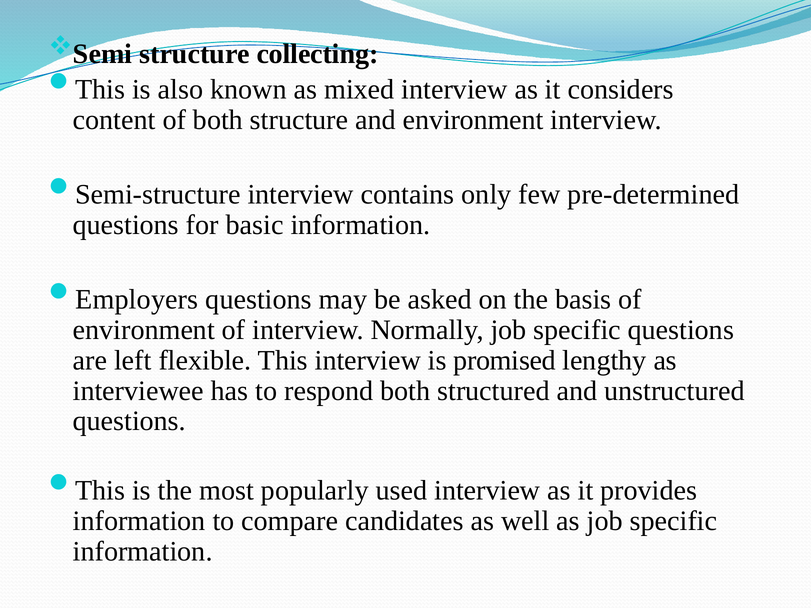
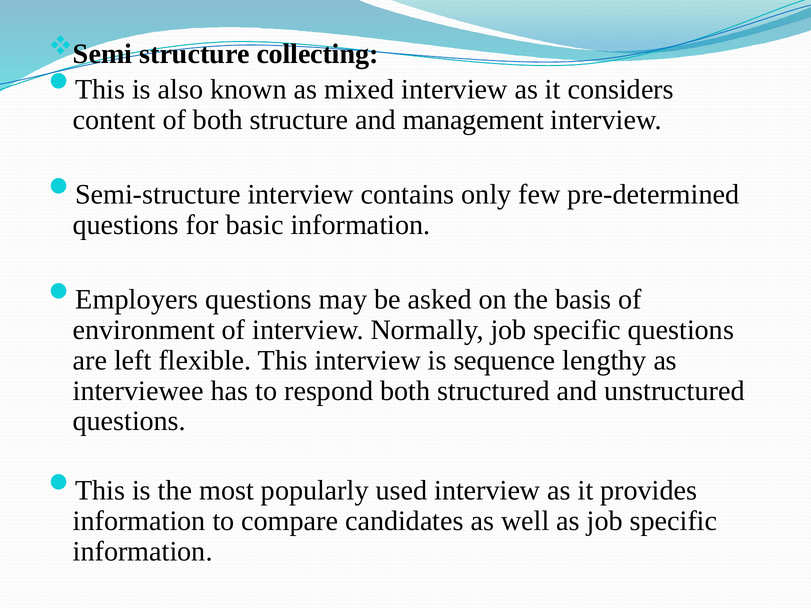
and environment: environment -> management
promised: promised -> sequence
